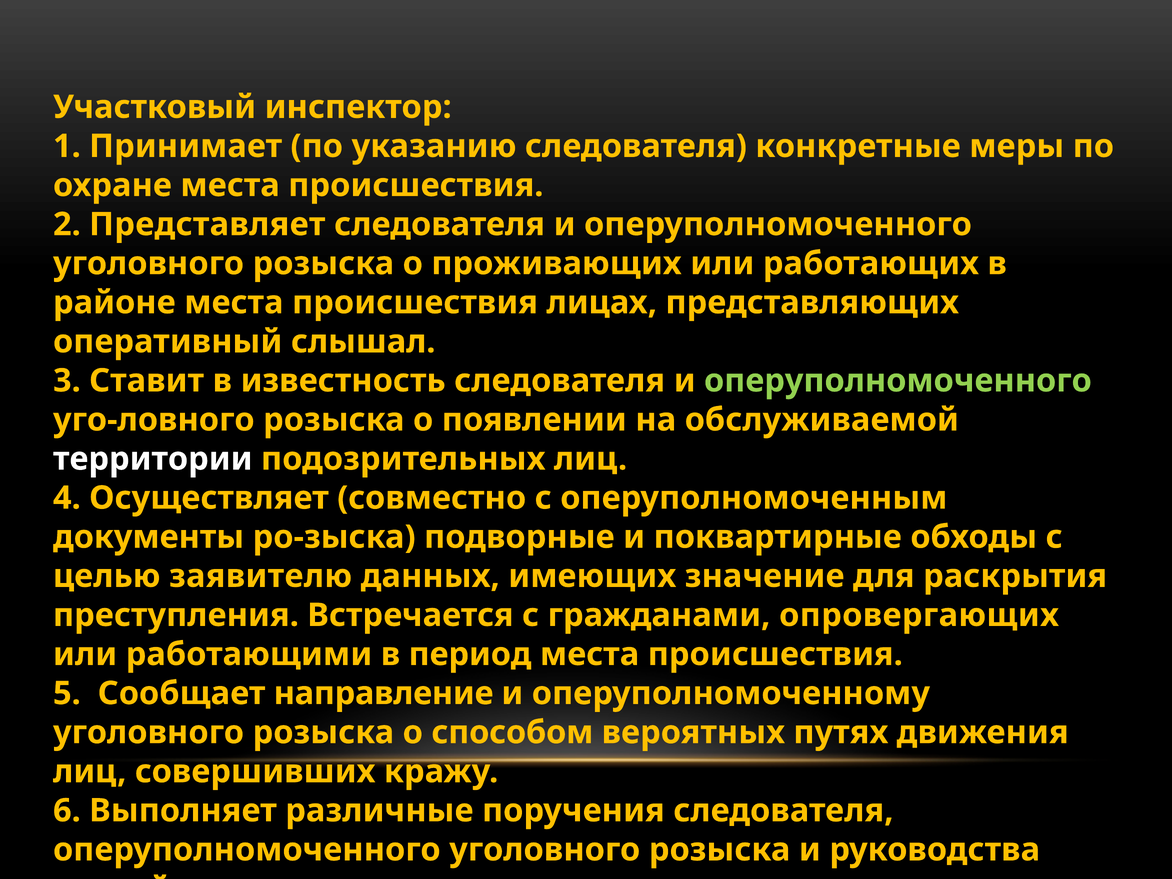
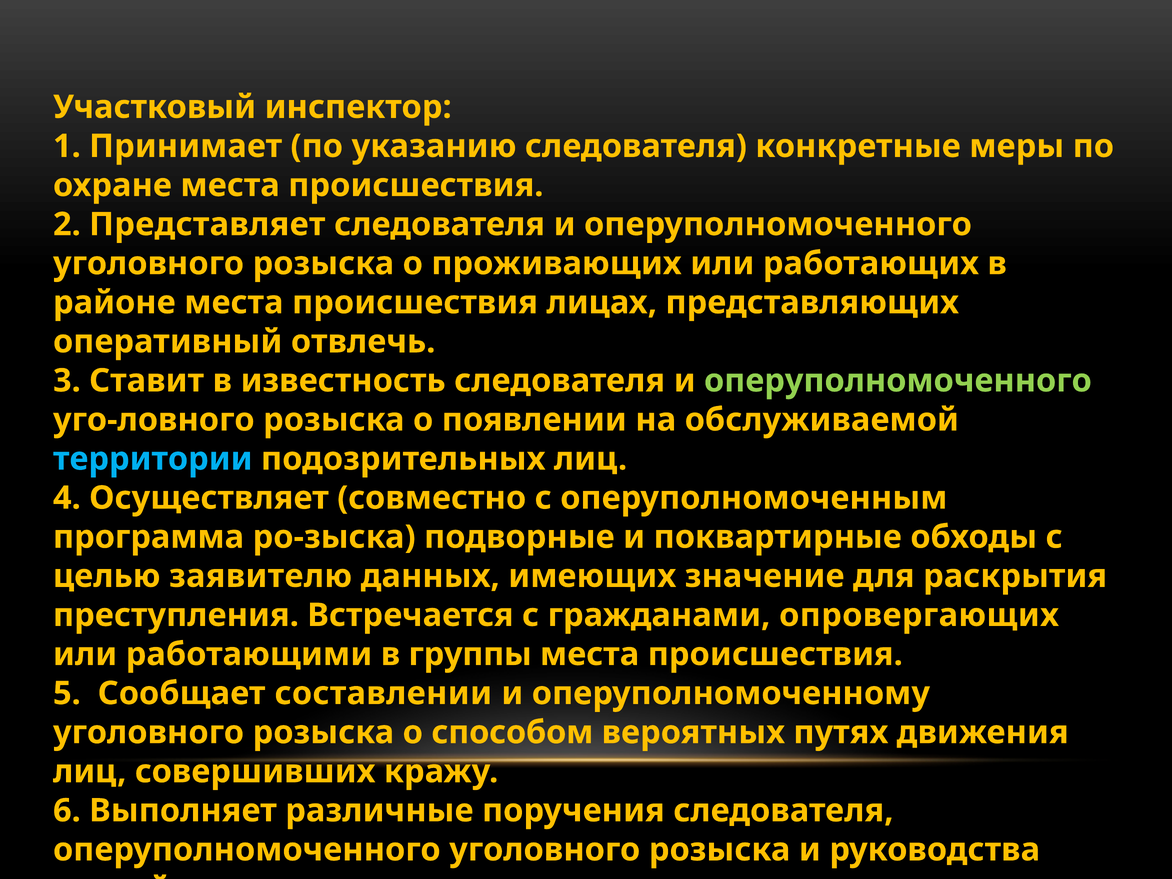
слышал: слышал -> отвлечь
территории colour: white -> light blue
документы: документы -> программа
период: период -> группы
направление: направление -> составлении
